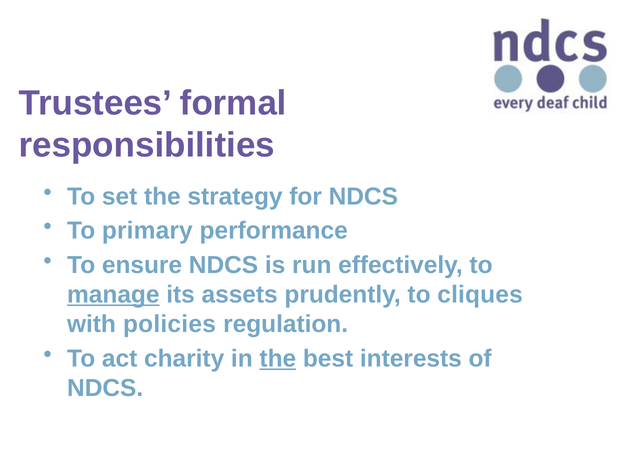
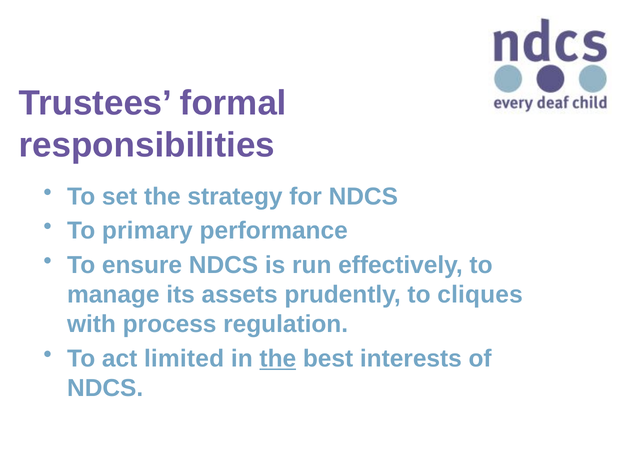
manage underline: present -> none
policies: policies -> process
charity: charity -> limited
